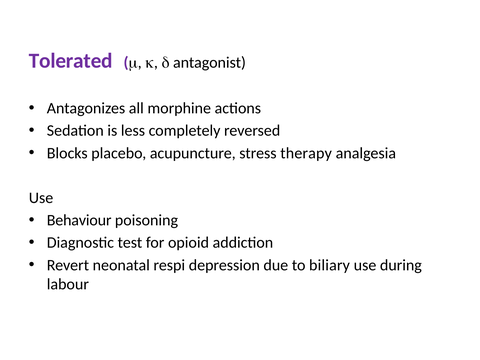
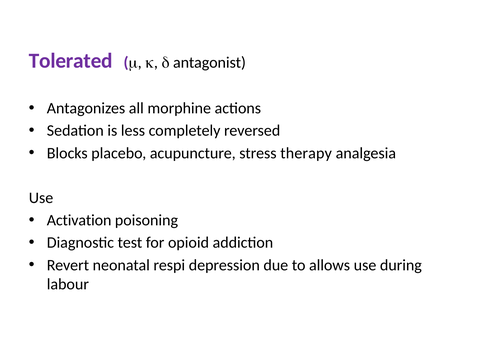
Behaviour: Behaviour -> Activation
biliary: biliary -> allows
